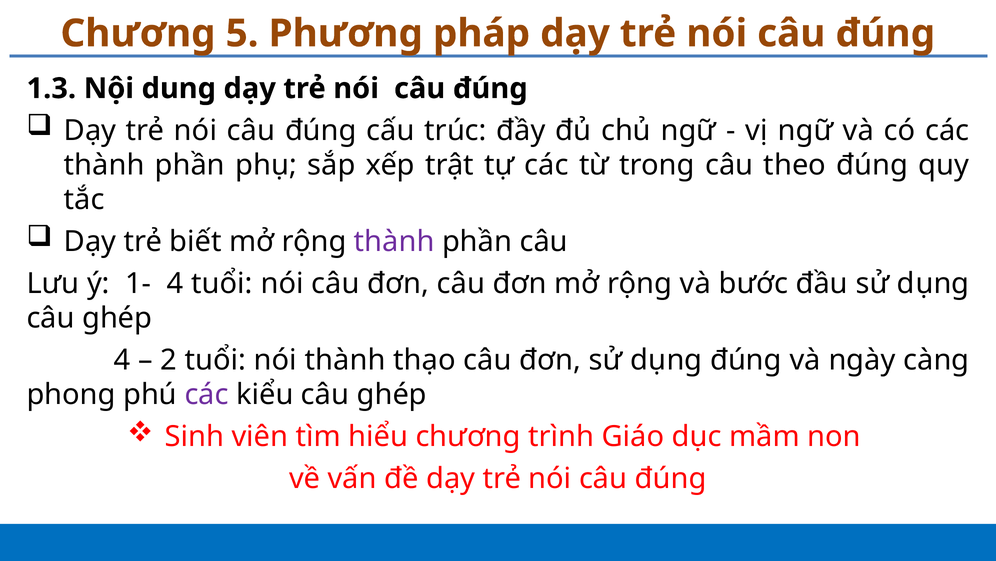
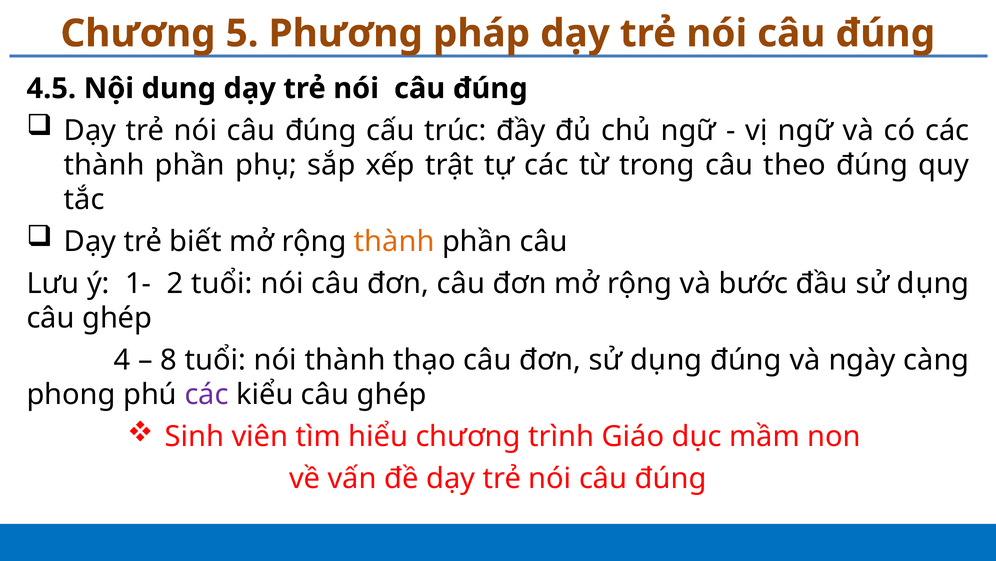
1.3: 1.3 -> 4.5
thành at (394, 241) colour: purple -> orange
1- 4: 4 -> 2
2: 2 -> 8
